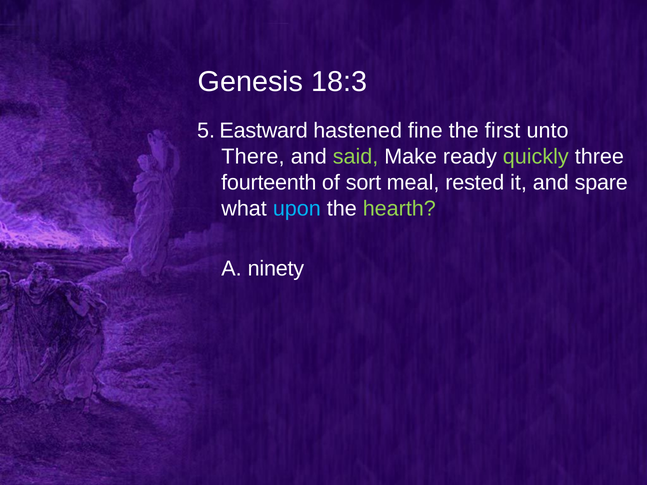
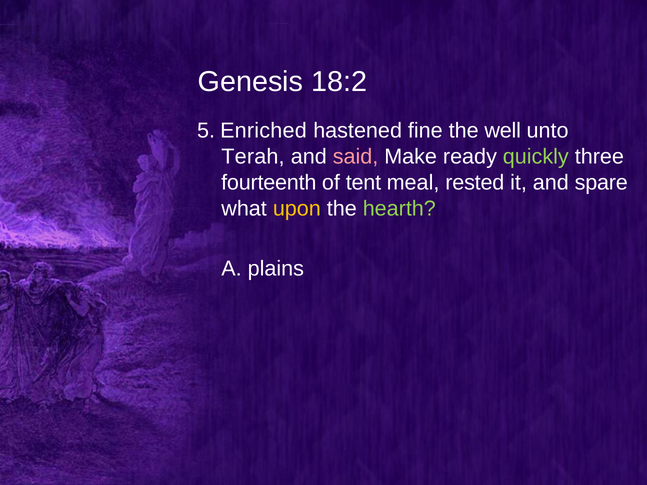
18:3: 18:3 -> 18:2
Eastward: Eastward -> Enriched
first: first -> well
There: There -> Terah
said colour: light green -> pink
sort: sort -> tent
upon colour: light blue -> yellow
ninety: ninety -> plains
